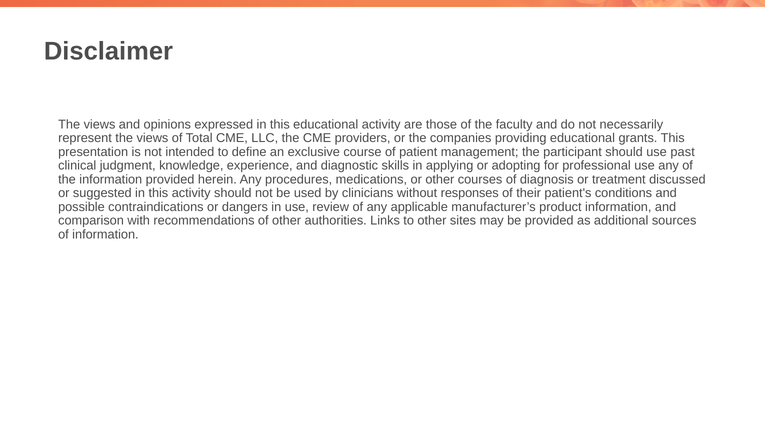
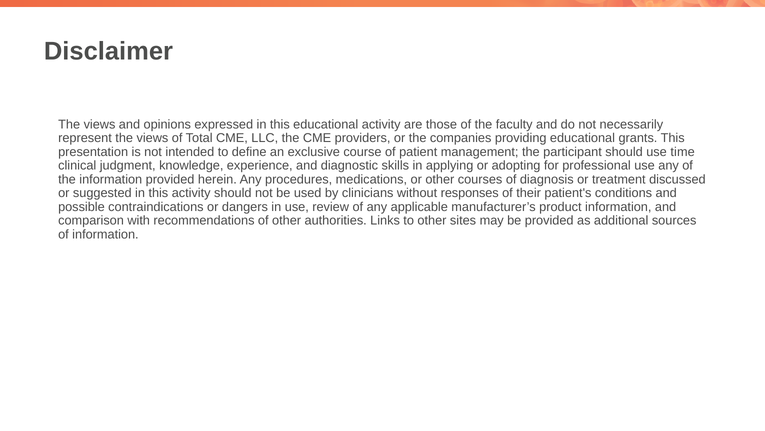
past: past -> time
